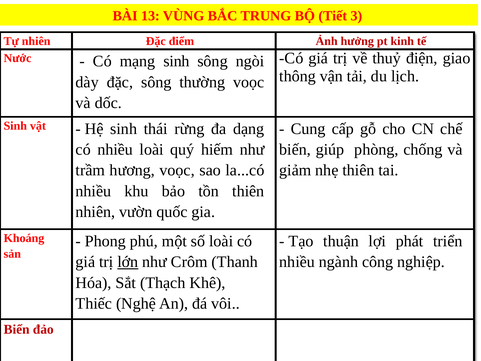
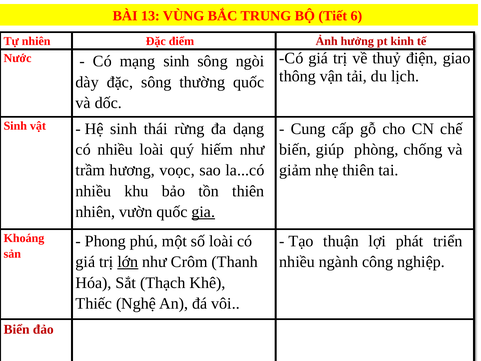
3: 3 -> 6
thường voọc: voọc -> quốc
gia underline: none -> present
